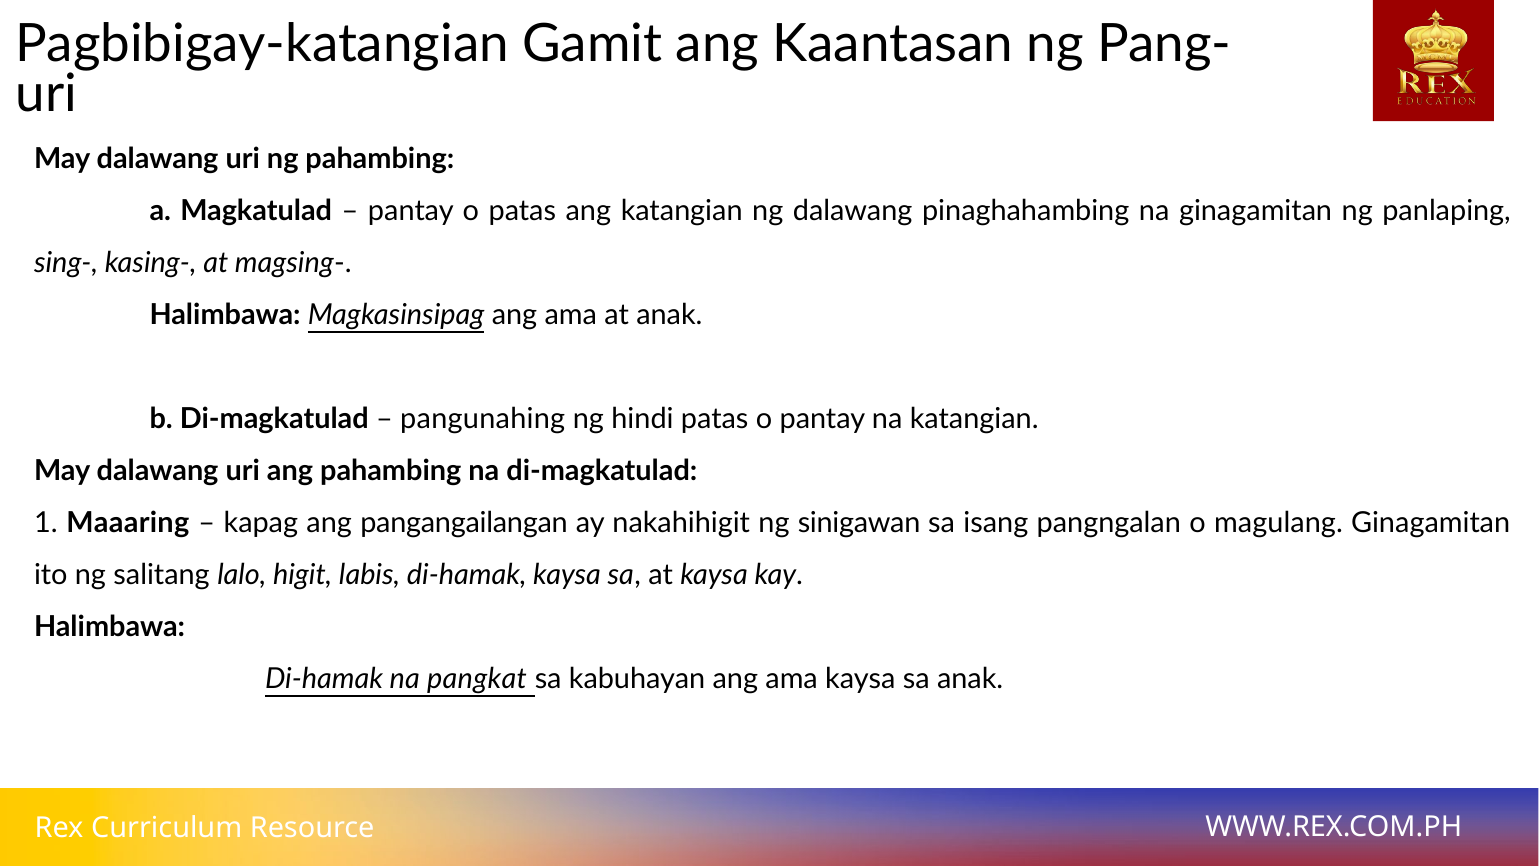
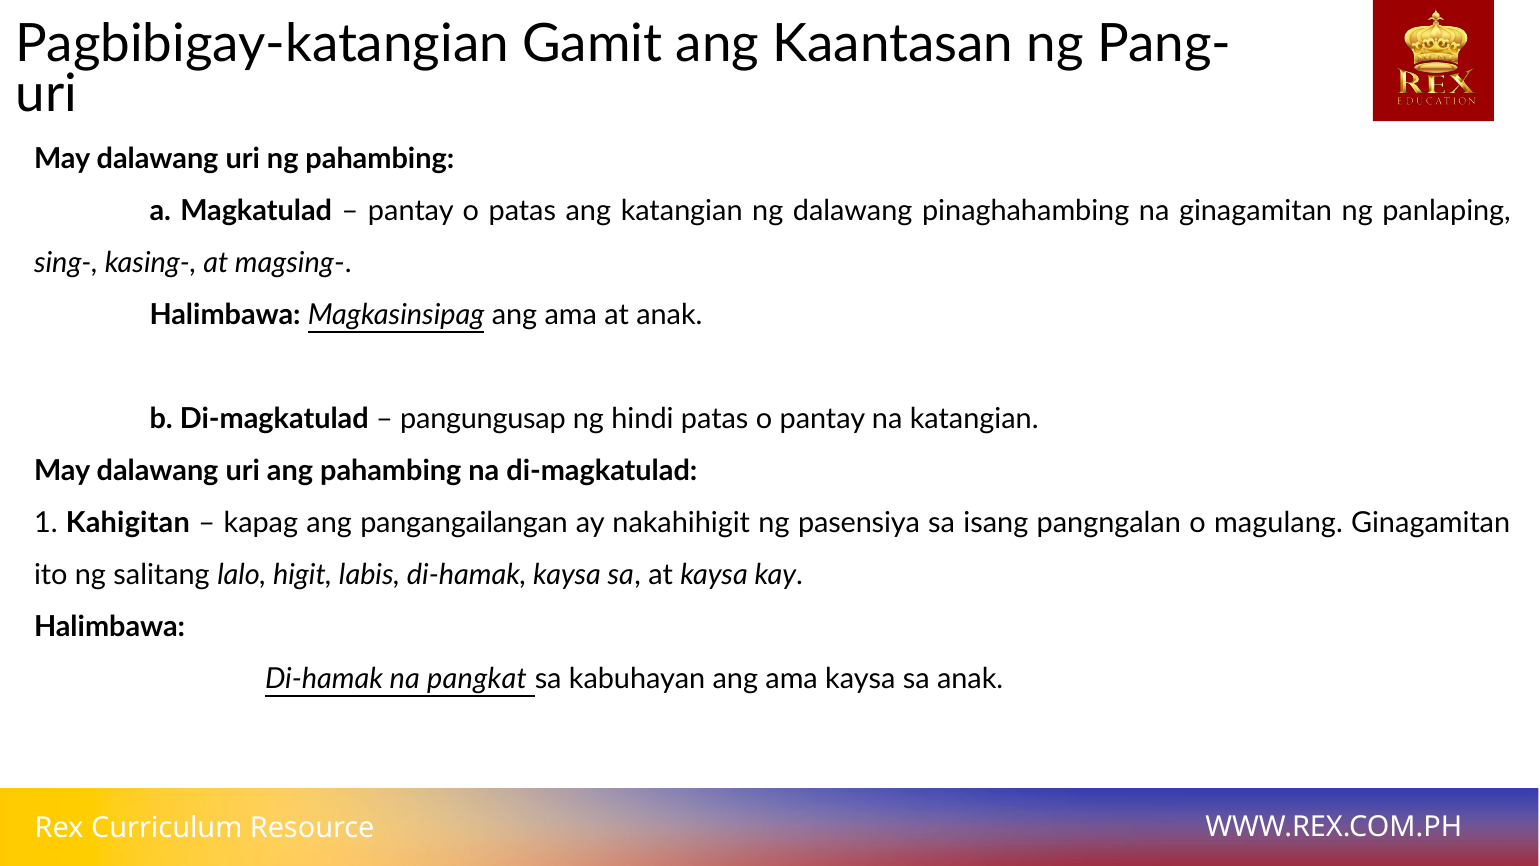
pangunahing: pangunahing -> pangungusap
Maaaring: Maaaring -> Kahigitan
sinigawan: sinigawan -> pasensiya
